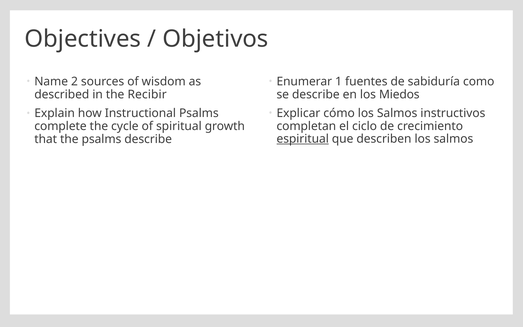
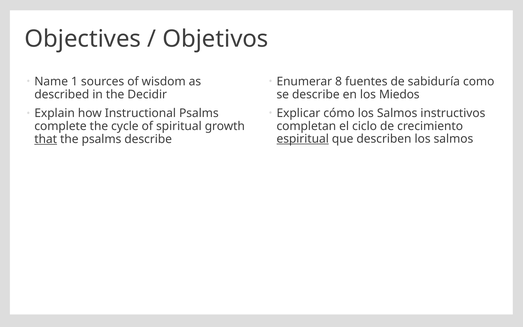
2: 2 -> 1
1: 1 -> 8
Recibir: Recibir -> Decidir
that underline: none -> present
